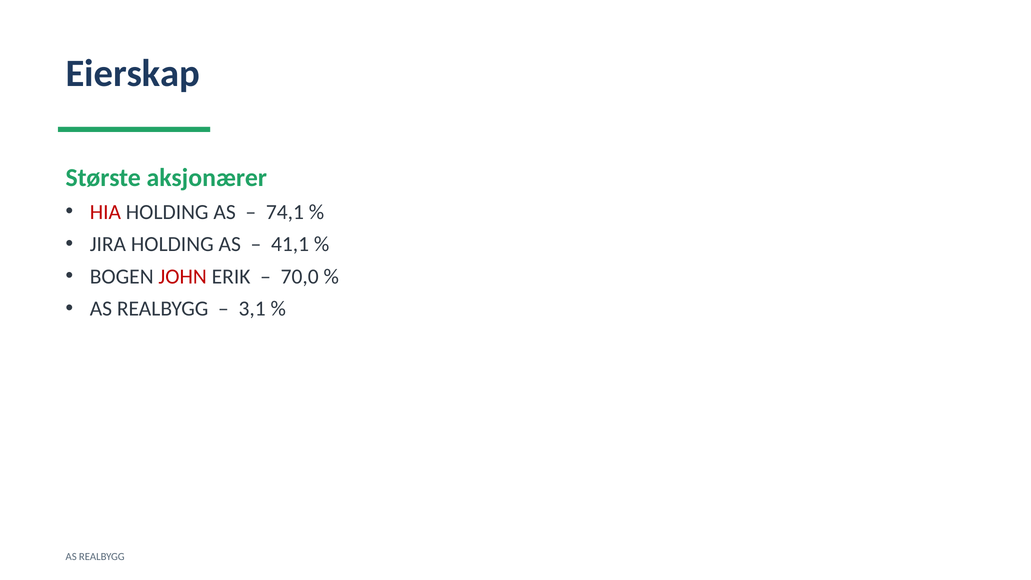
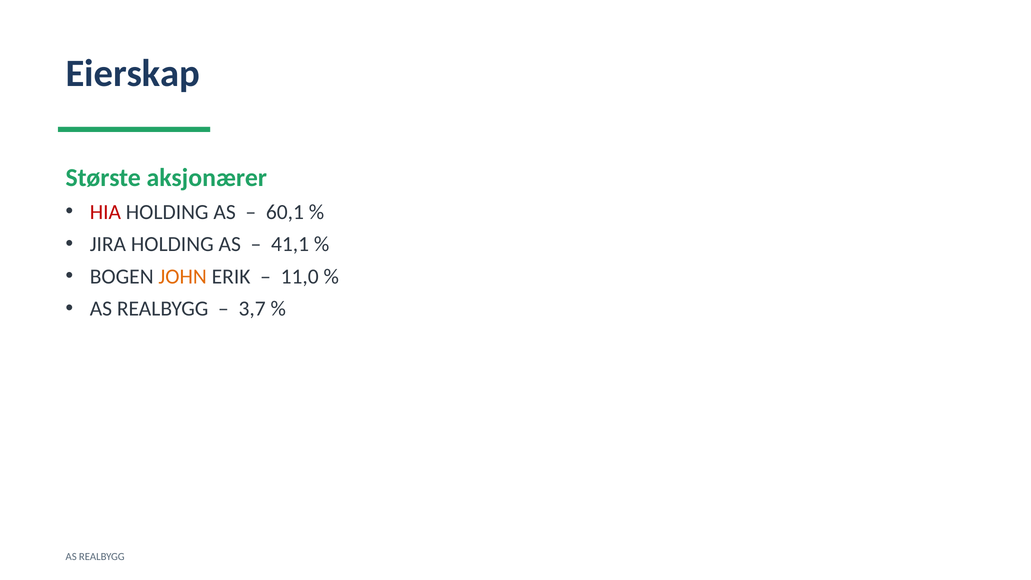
74,1: 74,1 -> 60,1
JOHN colour: red -> orange
70,0: 70,0 -> 11,0
3,1: 3,1 -> 3,7
